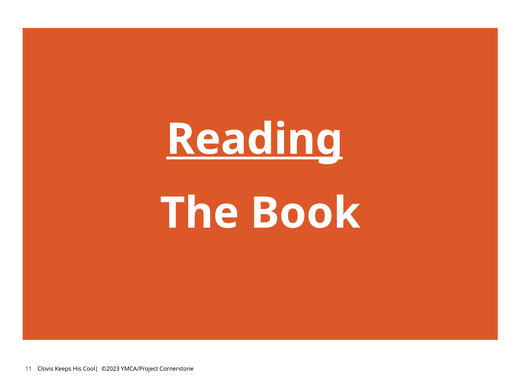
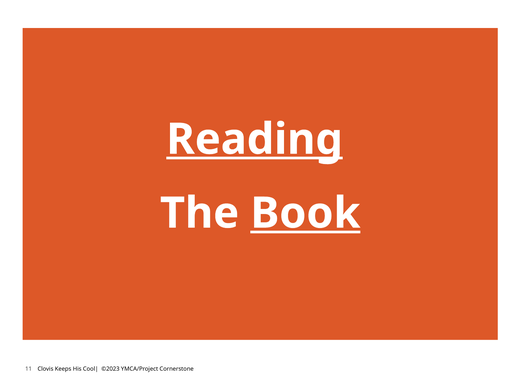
Book underline: none -> present
